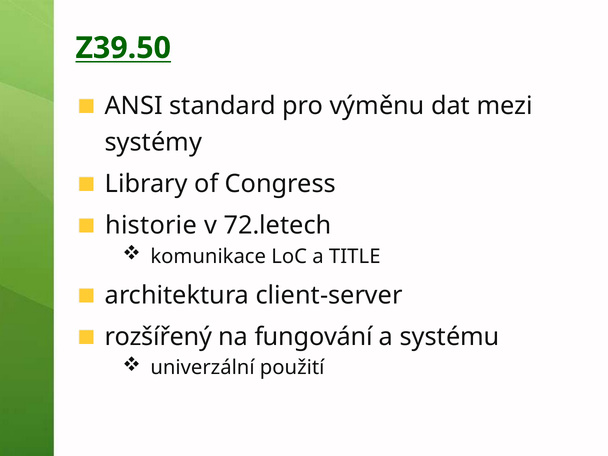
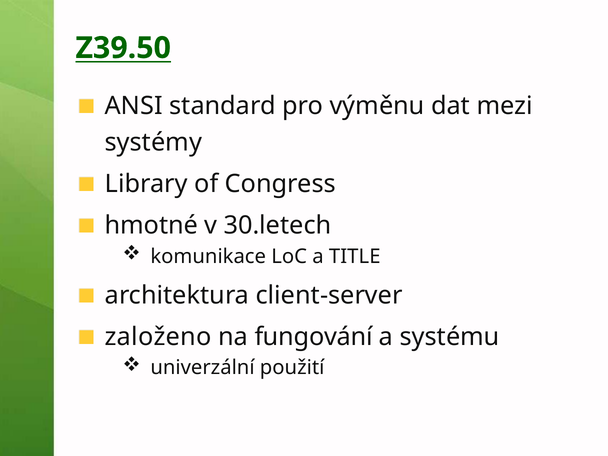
historie: historie -> hmotné
72.letech: 72.letech -> 30.letech
rozšířený: rozšířený -> založeno
